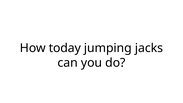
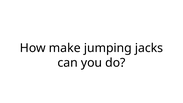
today: today -> make
